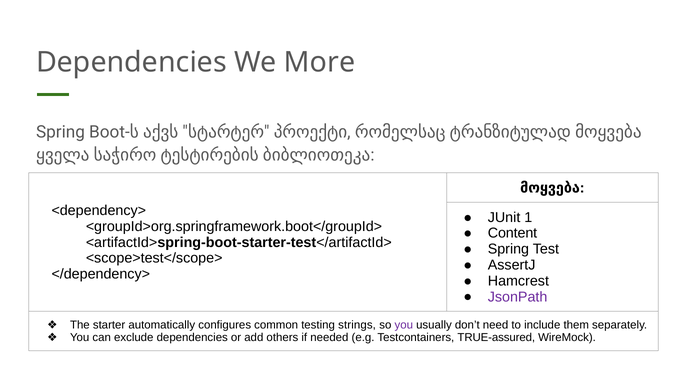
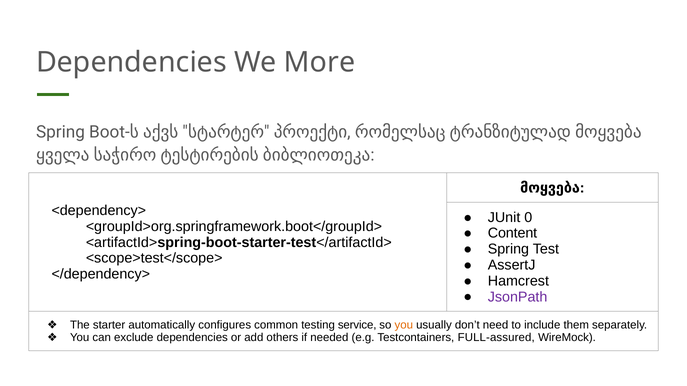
1: 1 -> 0
strings: strings -> service
you at (404, 325) colour: purple -> orange
TRUE-assured: TRUE-assured -> FULL-assured
